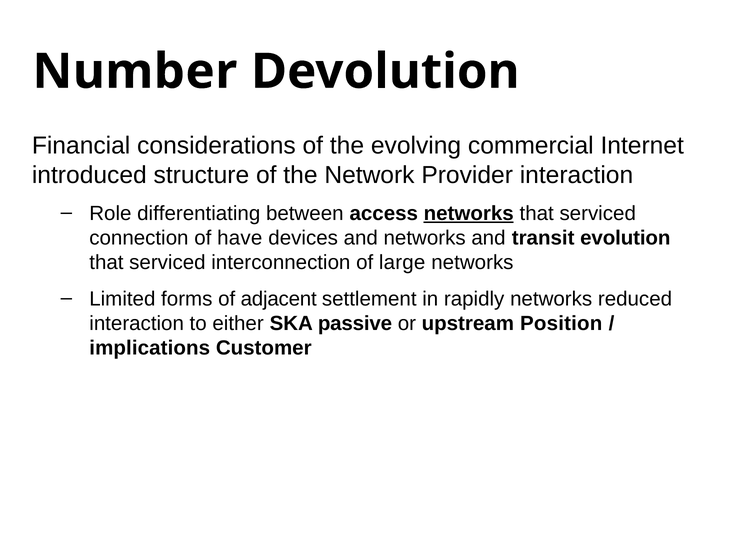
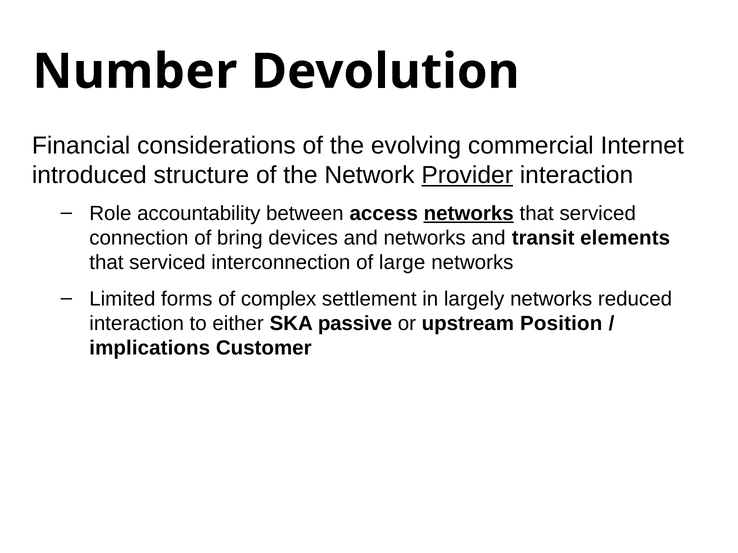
Provider underline: none -> present
differentiating: differentiating -> accountability
have: have -> bring
evolution: evolution -> elements
adjacent: adjacent -> complex
rapidly: rapidly -> largely
